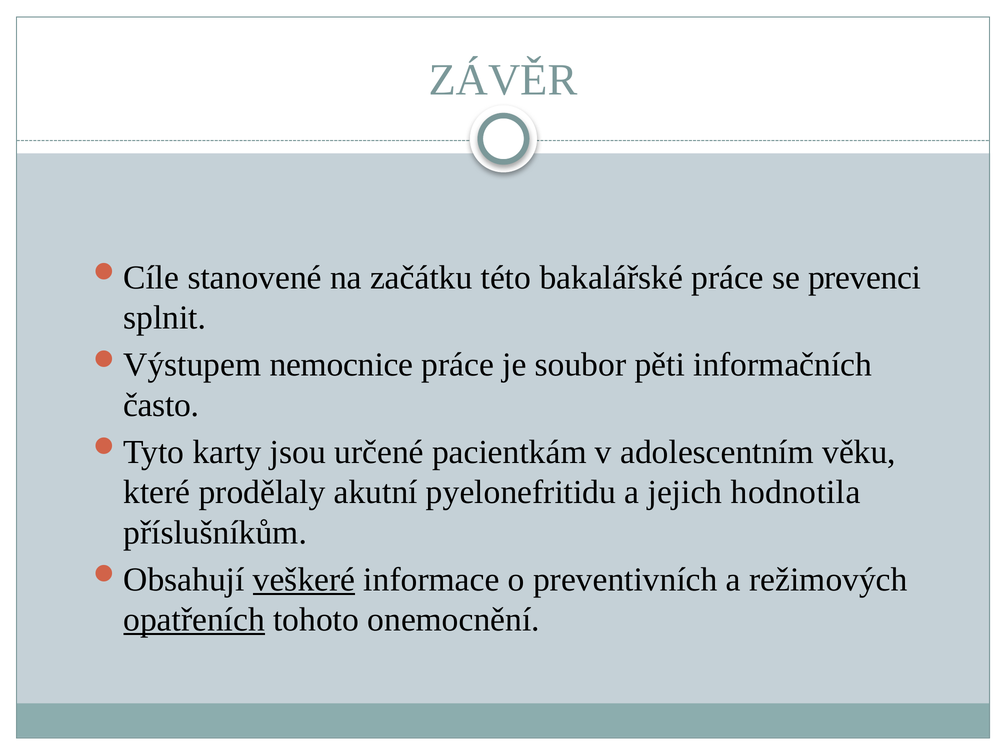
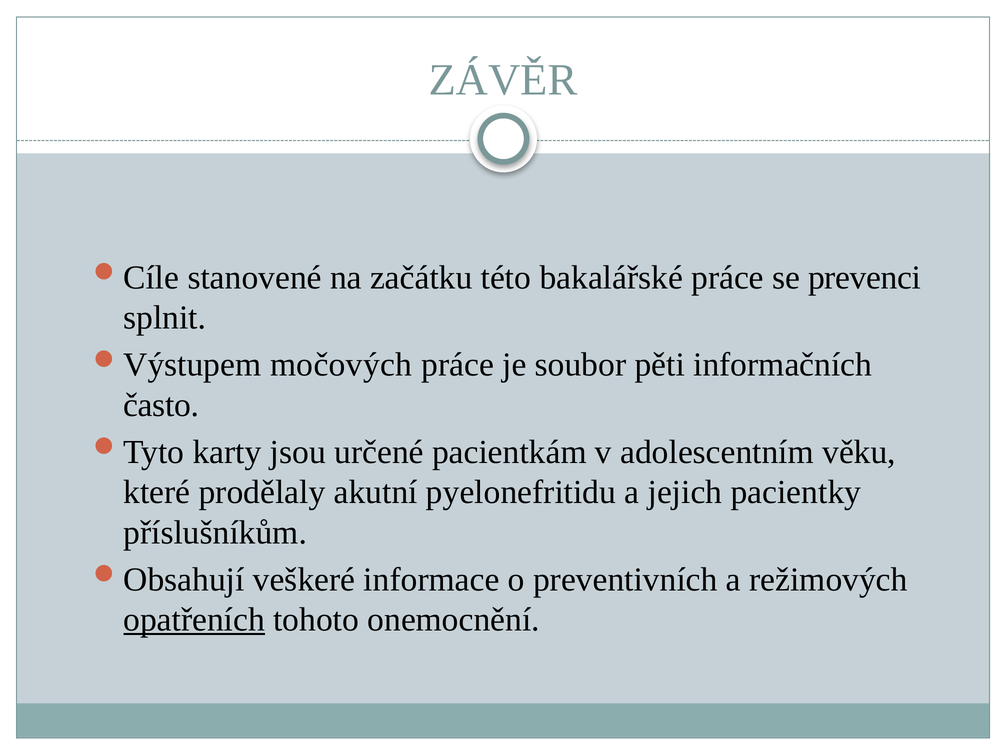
nemocnice: nemocnice -> močových
hodnotila: hodnotila -> pacientky
veškeré underline: present -> none
